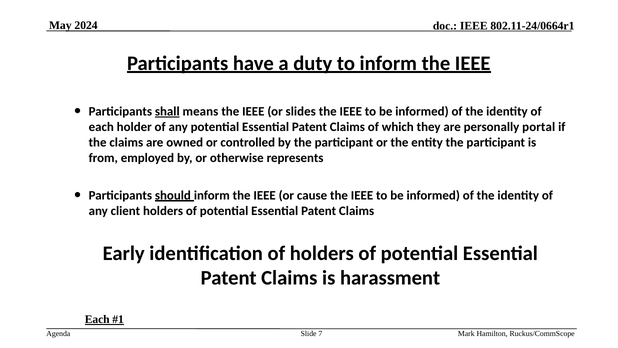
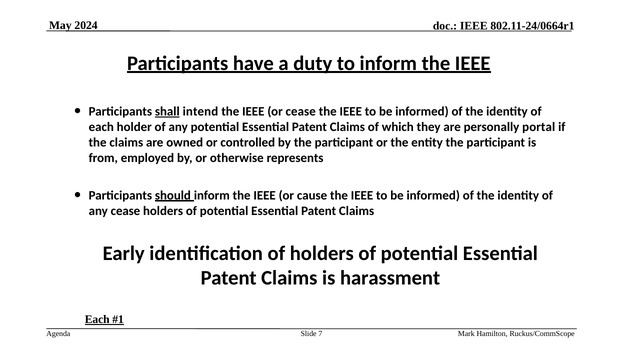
means: means -> intend
or slides: slides -> cease
any client: client -> cease
